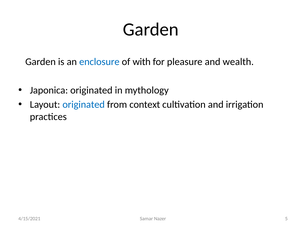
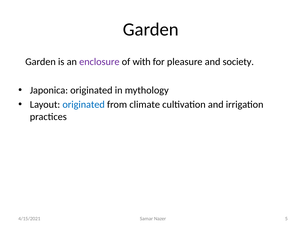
enclosure colour: blue -> purple
wealth: wealth -> society
context: context -> climate
